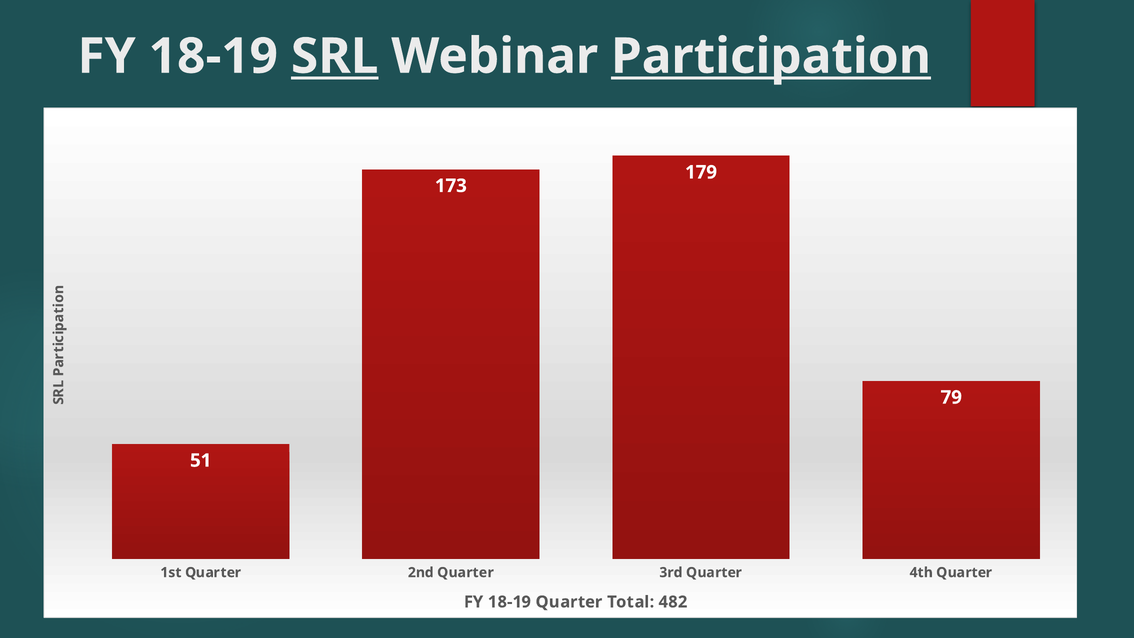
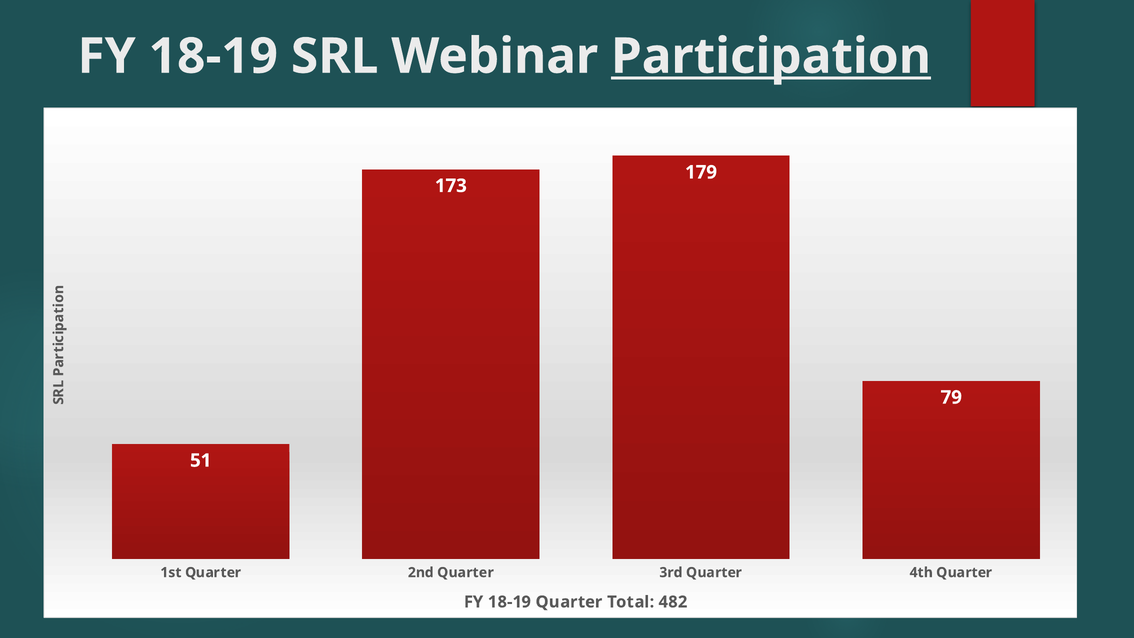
SRL underline: present -> none
